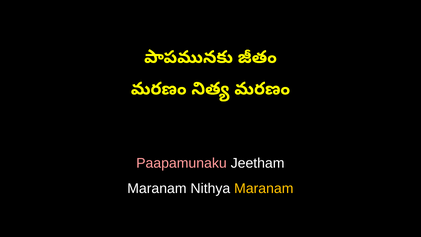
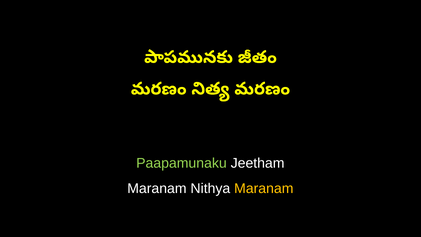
Paapamunaku colour: pink -> light green
